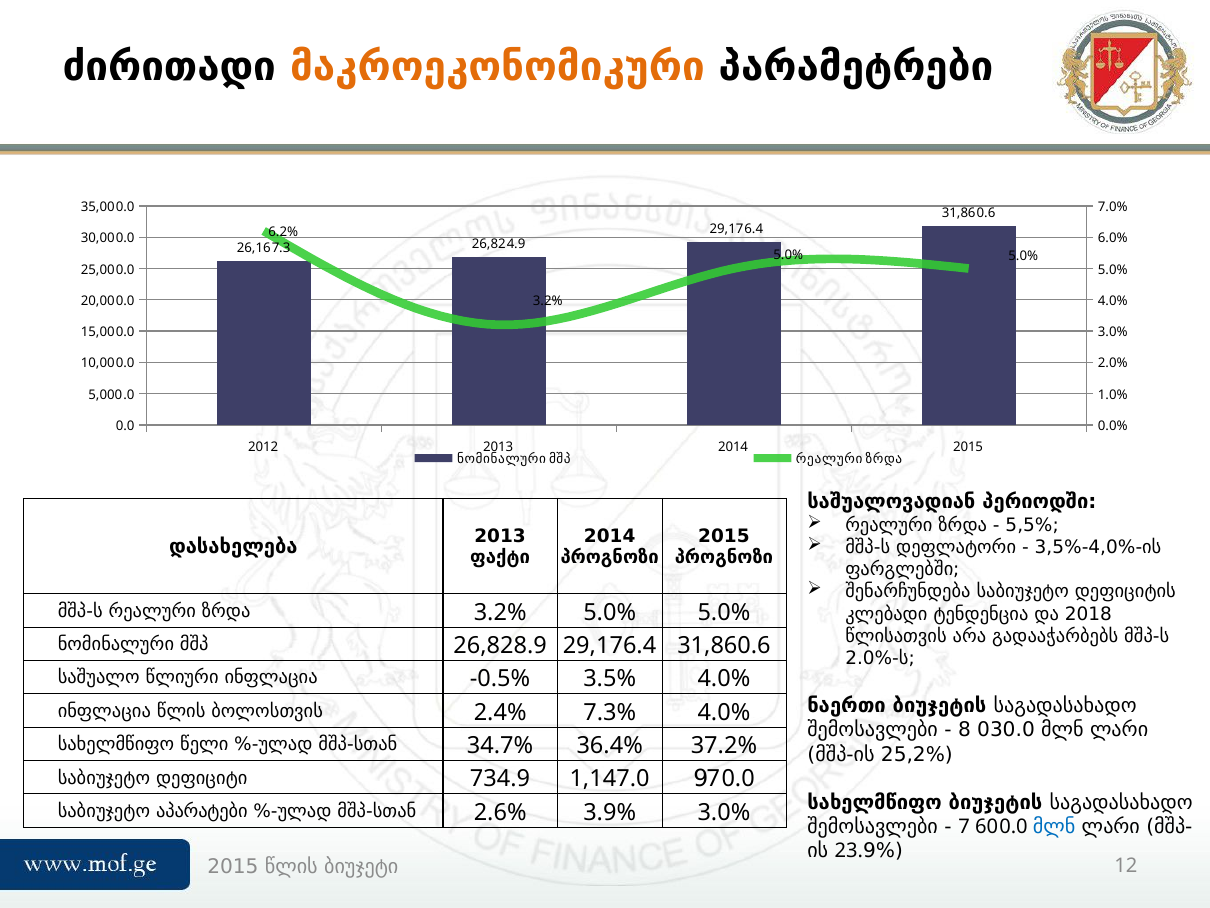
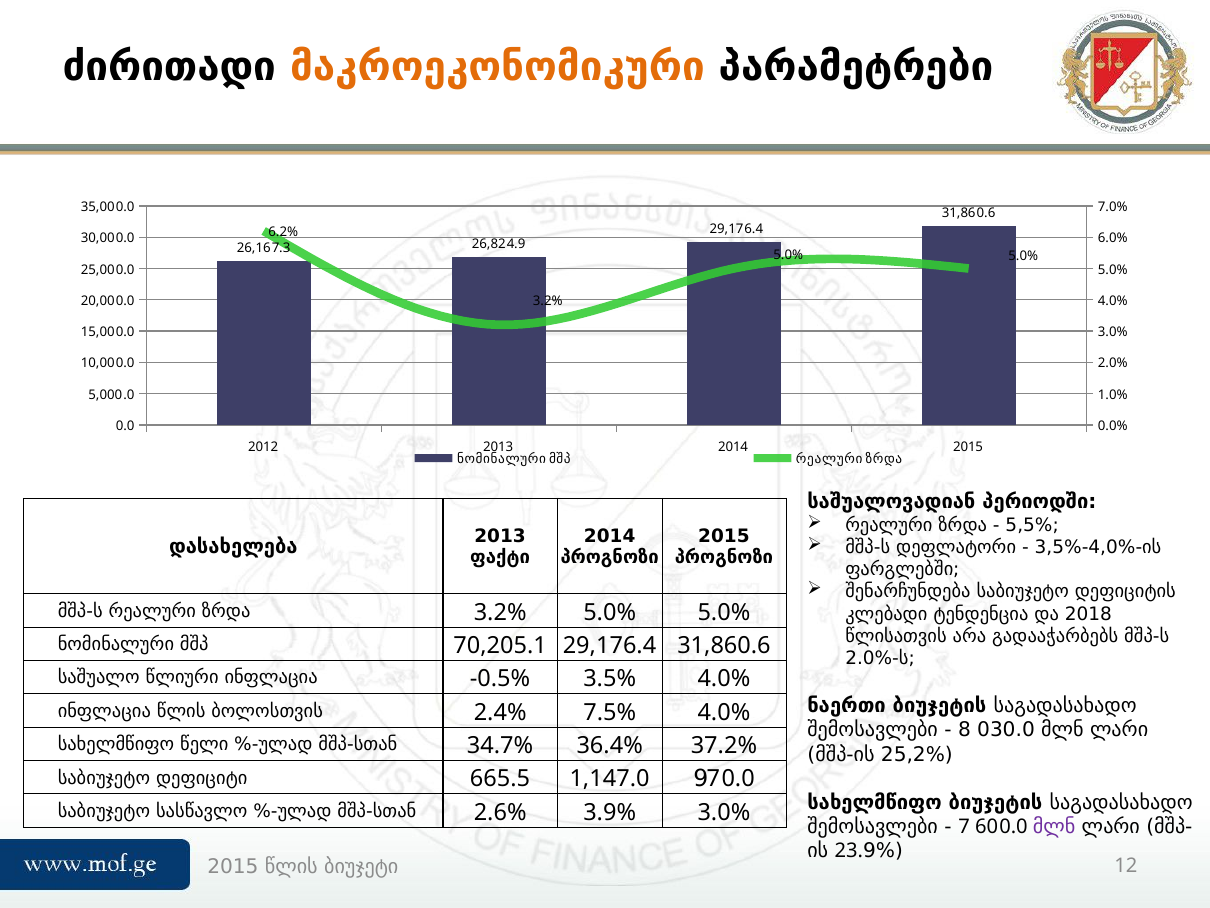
26,828.9: 26,828.9 -> 70,205.1
7.3%: 7.3% -> 7.5%
734.9: 734.9 -> 665.5
აპარატები: აპარატები -> სასწავლო
მლნ at (1054, 827) colour: blue -> purple
